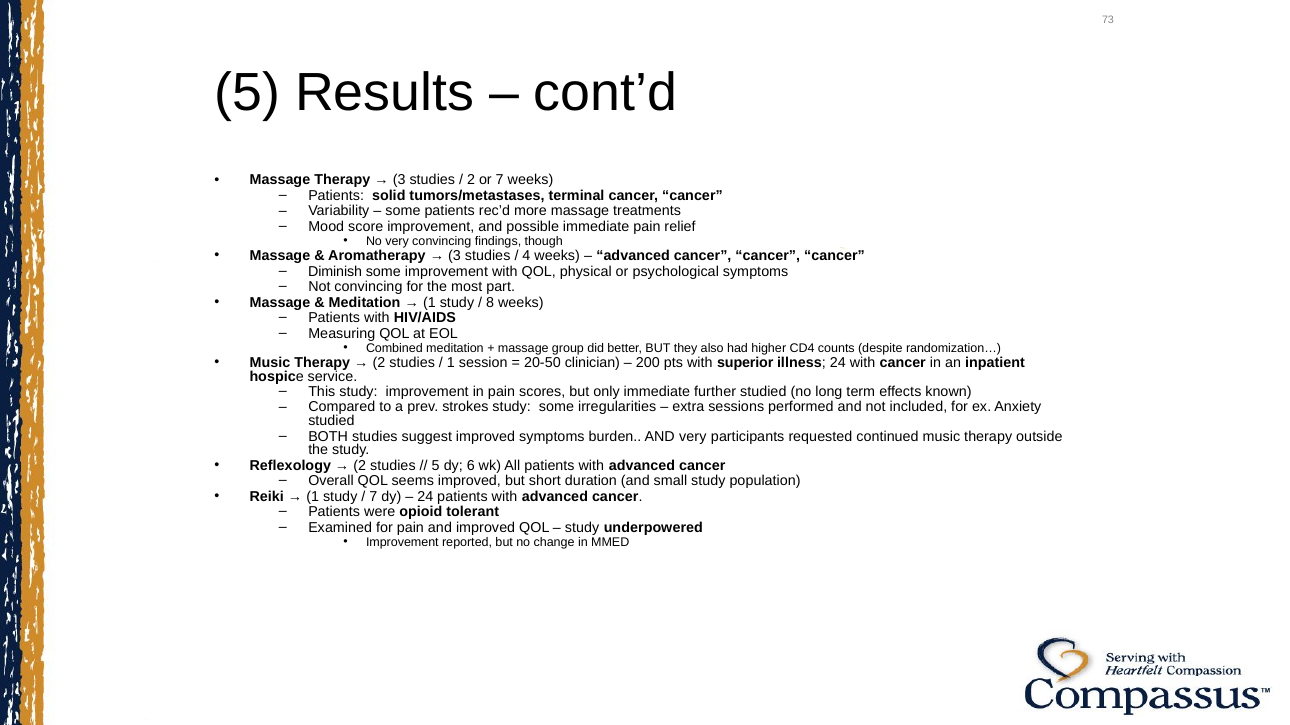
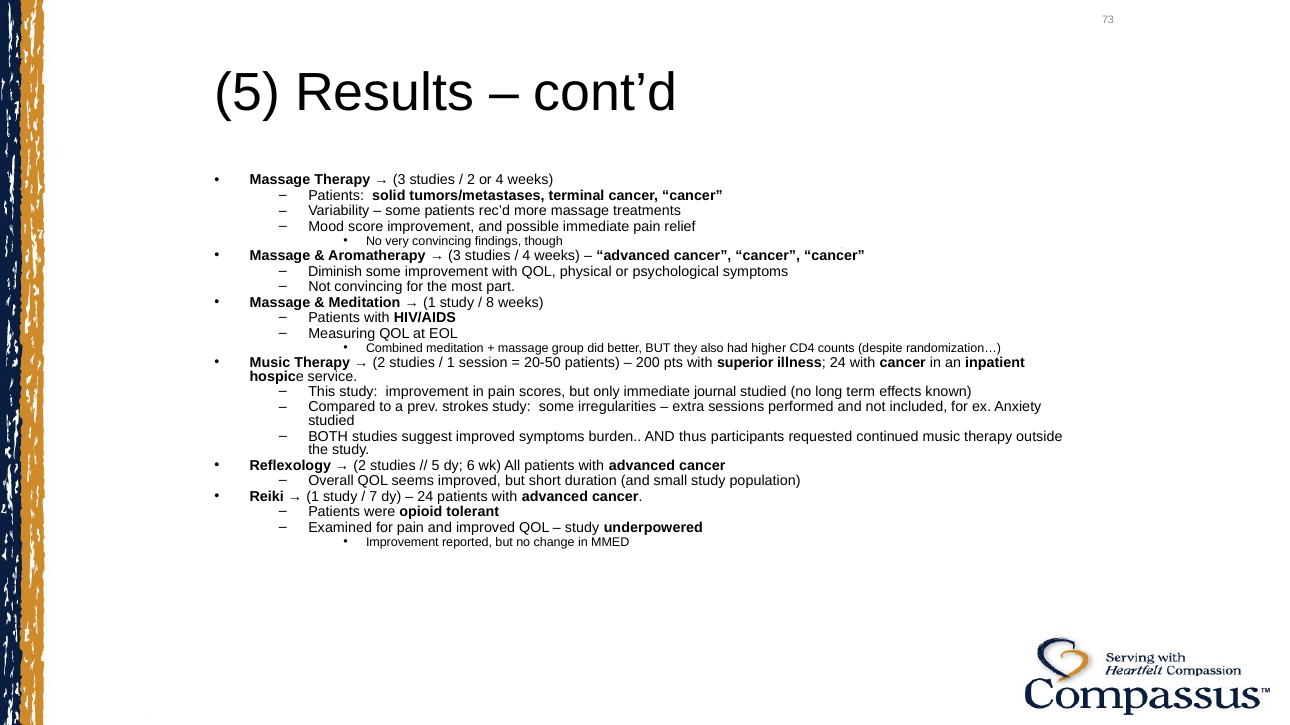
or 7: 7 -> 4
20-50 clinician: clinician -> patients
further: further -> journal
AND very: very -> thus
